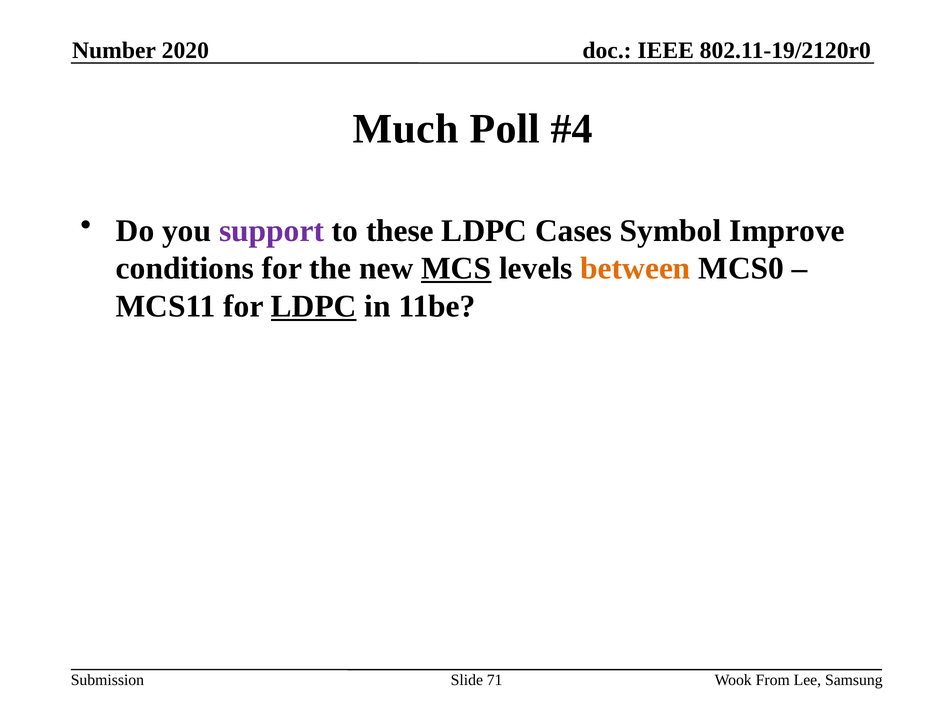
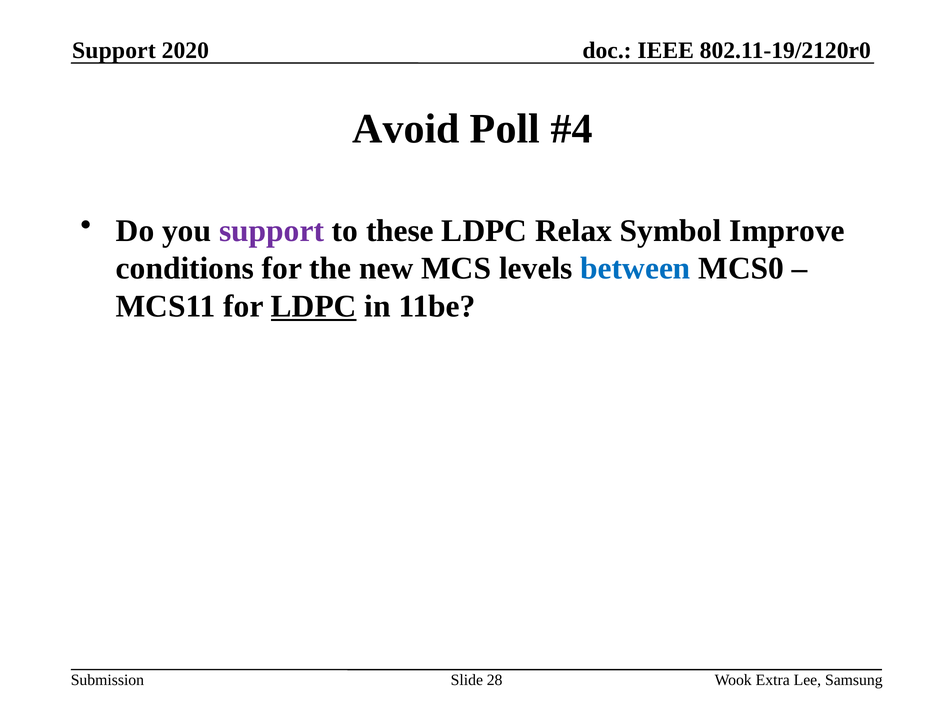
Number at (114, 50): Number -> Support
Much: Much -> Avoid
Cases: Cases -> Relax
MCS underline: present -> none
between colour: orange -> blue
71: 71 -> 28
From: From -> Extra
